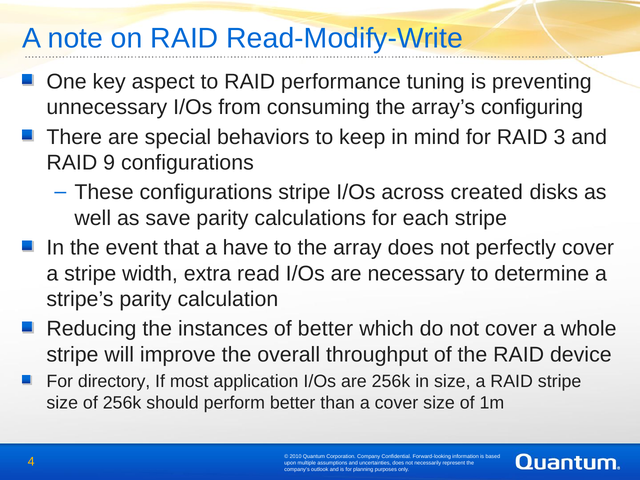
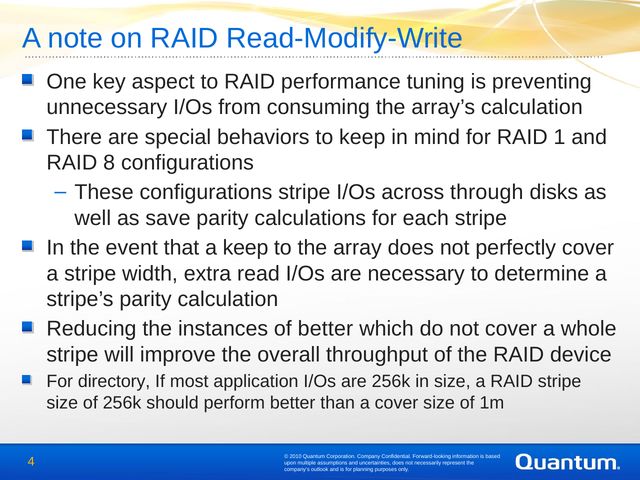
array’s configuring: configuring -> calculation
3: 3 -> 1
9: 9 -> 8
created: created -> through
a have: have -> keep
